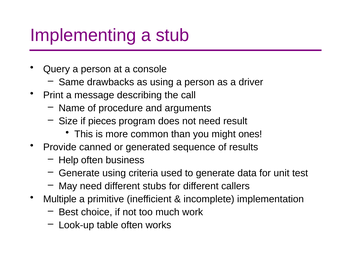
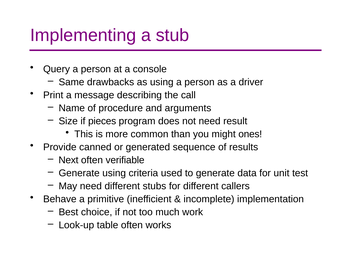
Help: Help -> Next
business: business -> verifiable
Multiple: Multiple -> Behave
